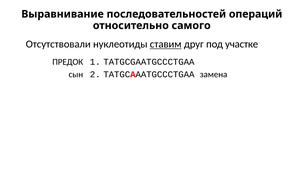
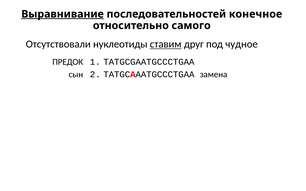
Выравнивание underline: none -> present
операций: операций -> конечное
участке: участке -> чудное
